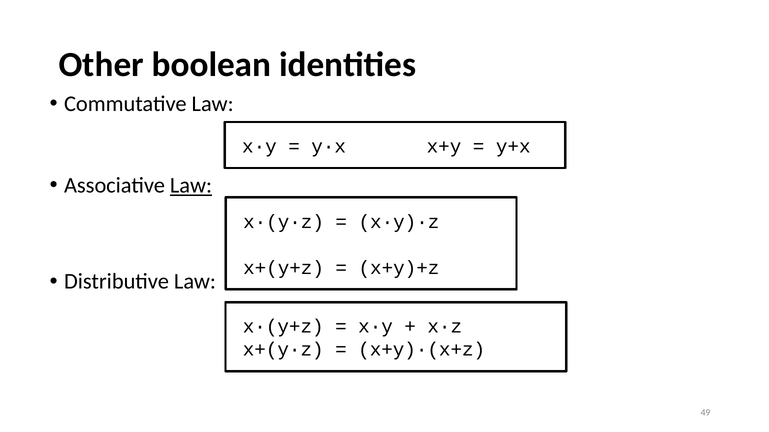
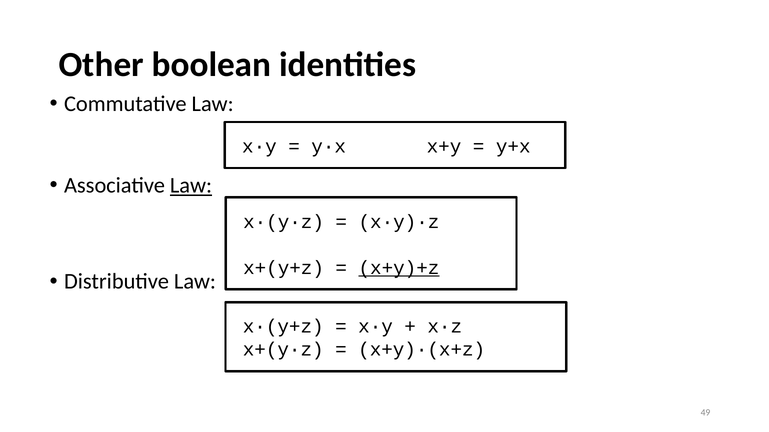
x+y)+z underline: none -> present
